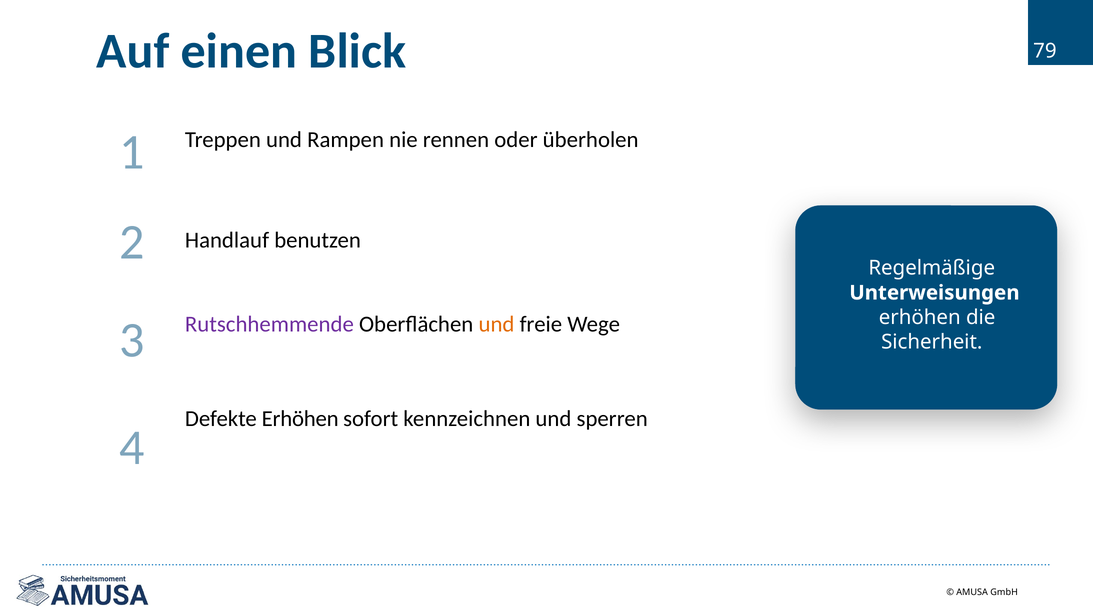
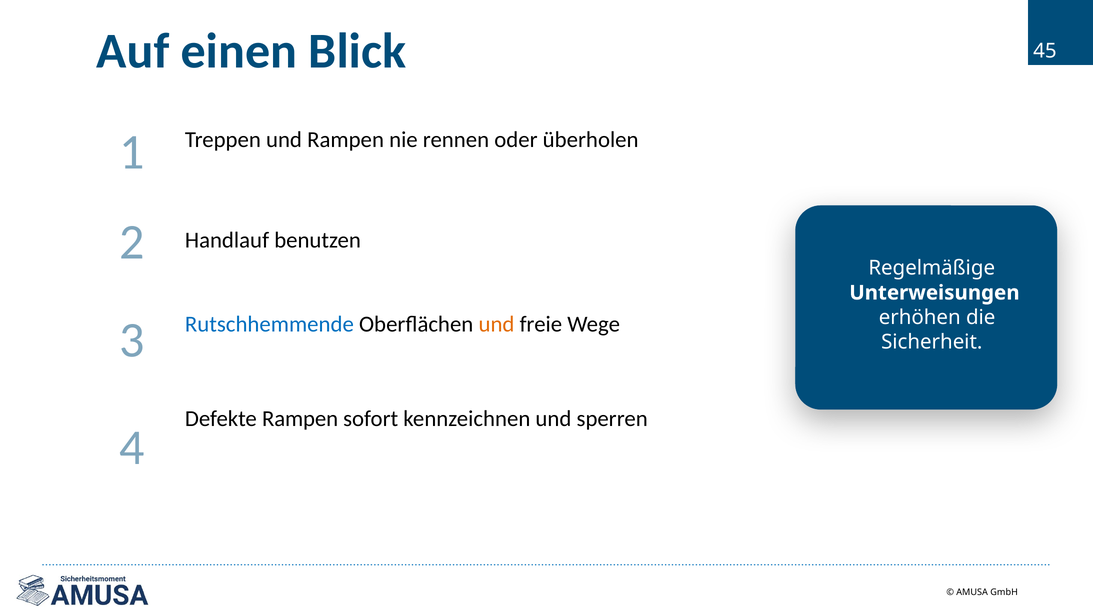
79: 79 -> 45
Rutschhemmende colour: purple -> blue
Defekte Erhöhen: Erhöhen -> Rampen
